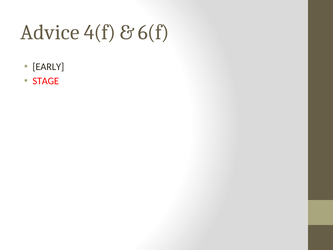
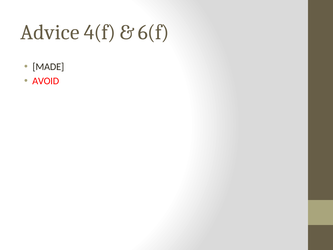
EARLY: EARLY -> MADE
STAGE: STAGE -> AVOID
